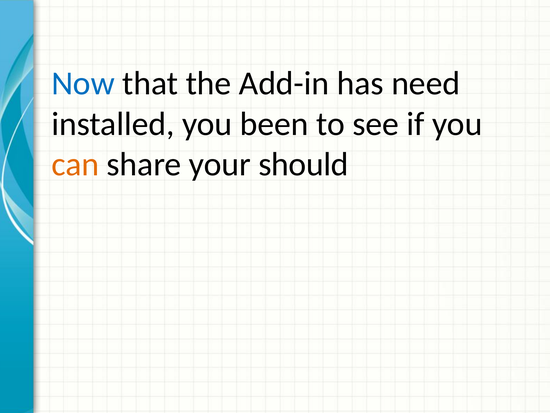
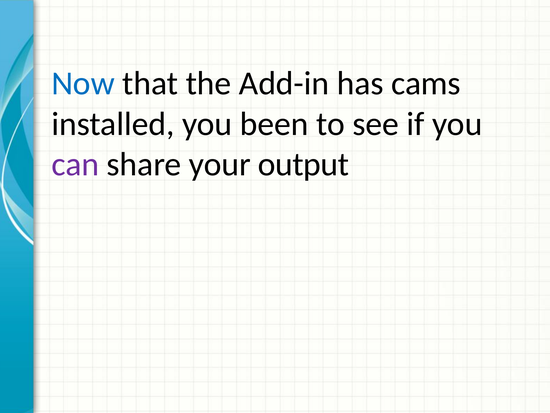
need: need -> cams
can colour: orange -> purple
should: should -> output
